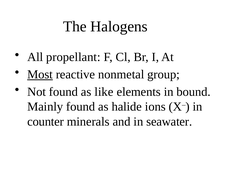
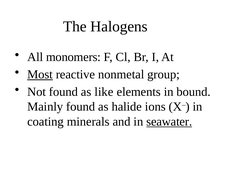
propellant: propellant -> monomers
counter: counter -> coating
seawater underline: none -> present
